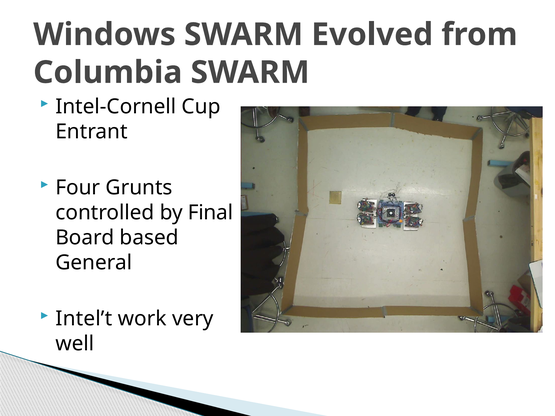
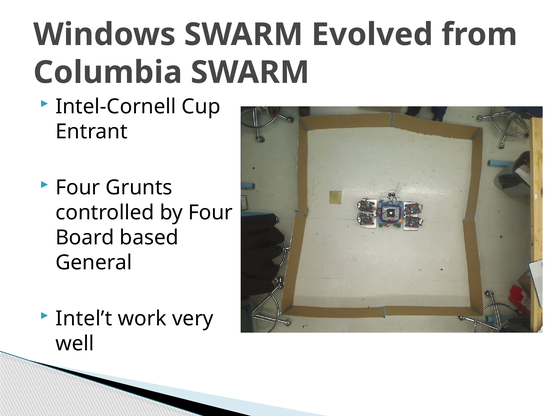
by Final: Final -> Four
